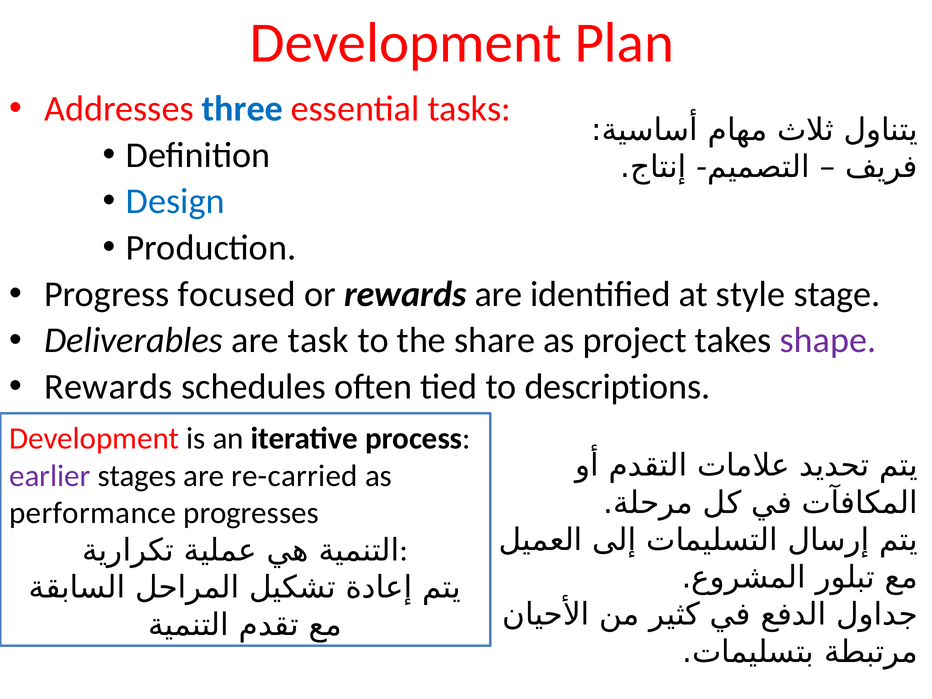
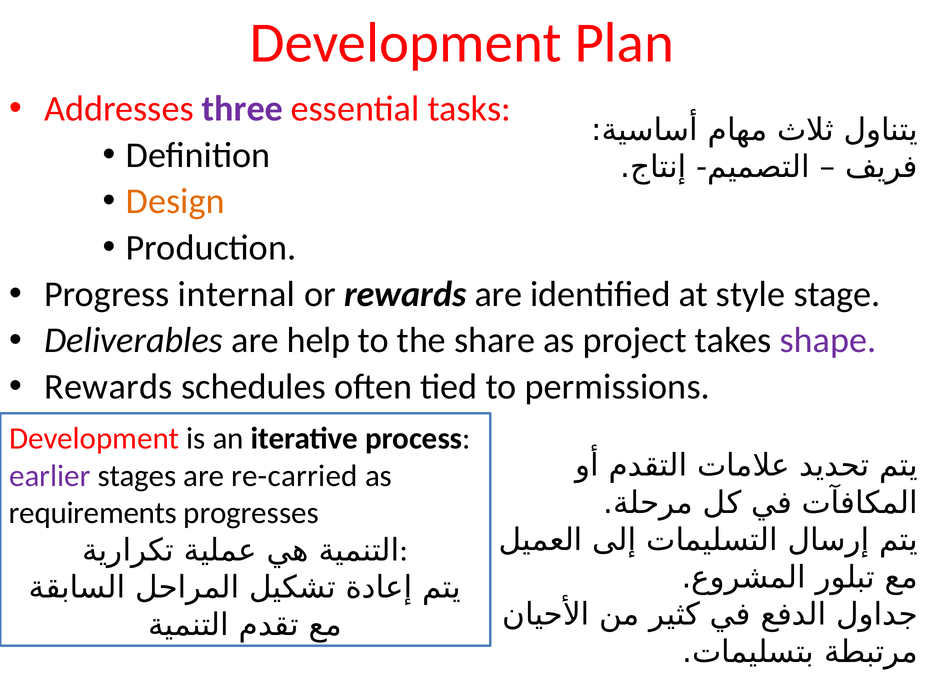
three colour: blue -> purple
Design colour: blue -> orange
focused: focused -> internal
task: task -> help
descriptions: descriptions -> permissions
performance: performance -> requirements
